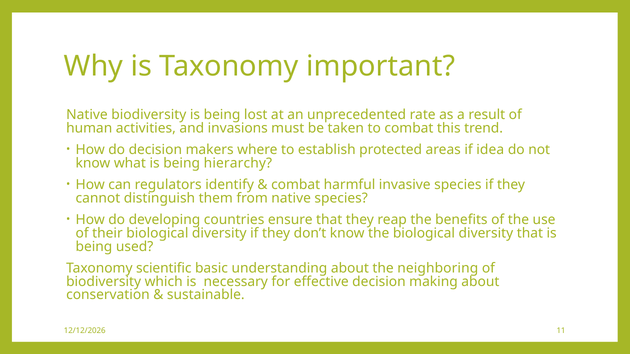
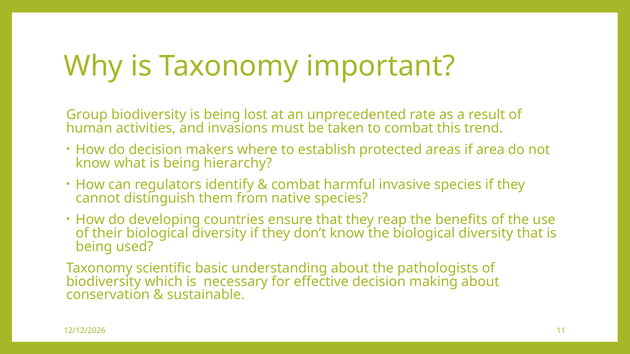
Native at (87, 115): Native -> Group
idea: idea -> area
neighboring: neighboring -> pathologists
